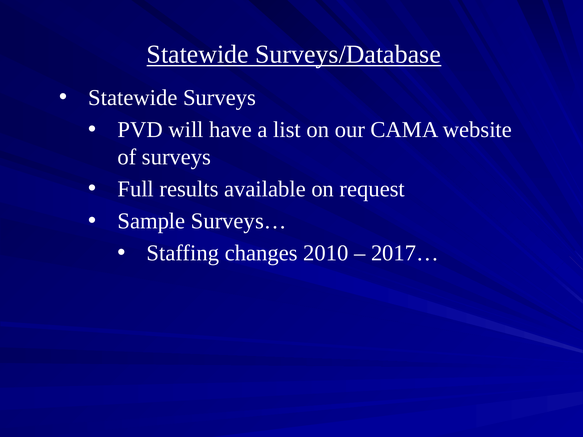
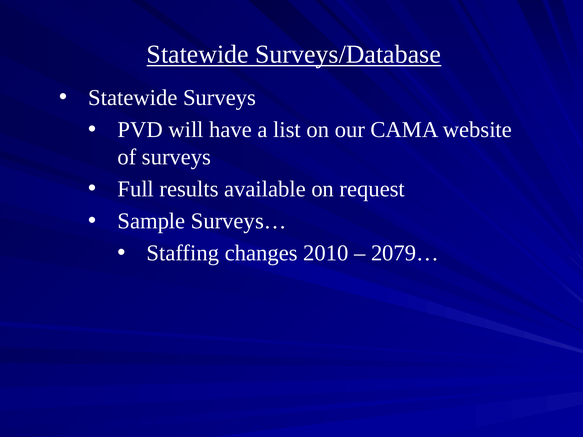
2017…: 2017… -> 2079…
